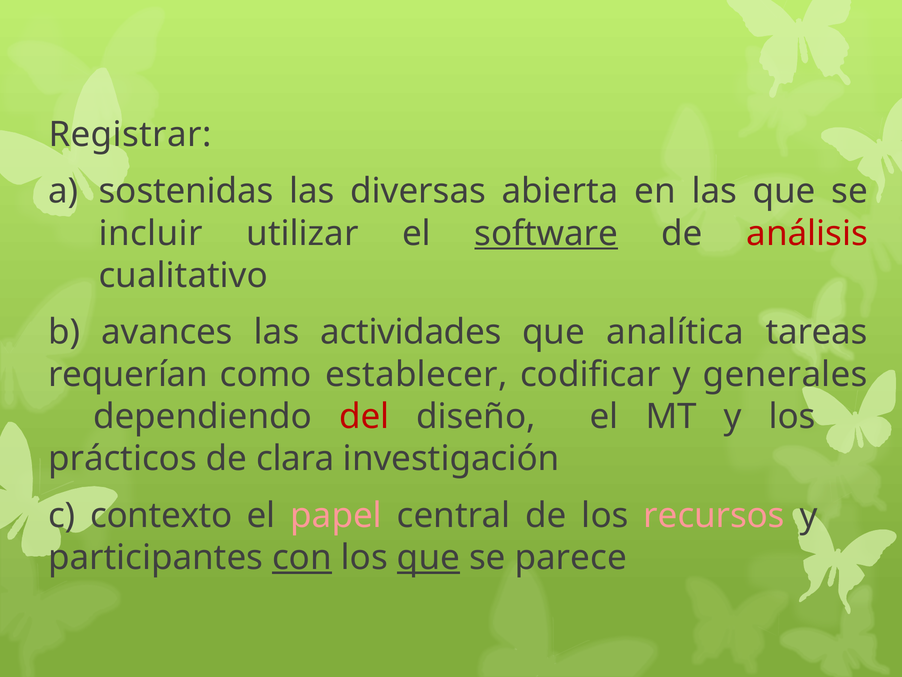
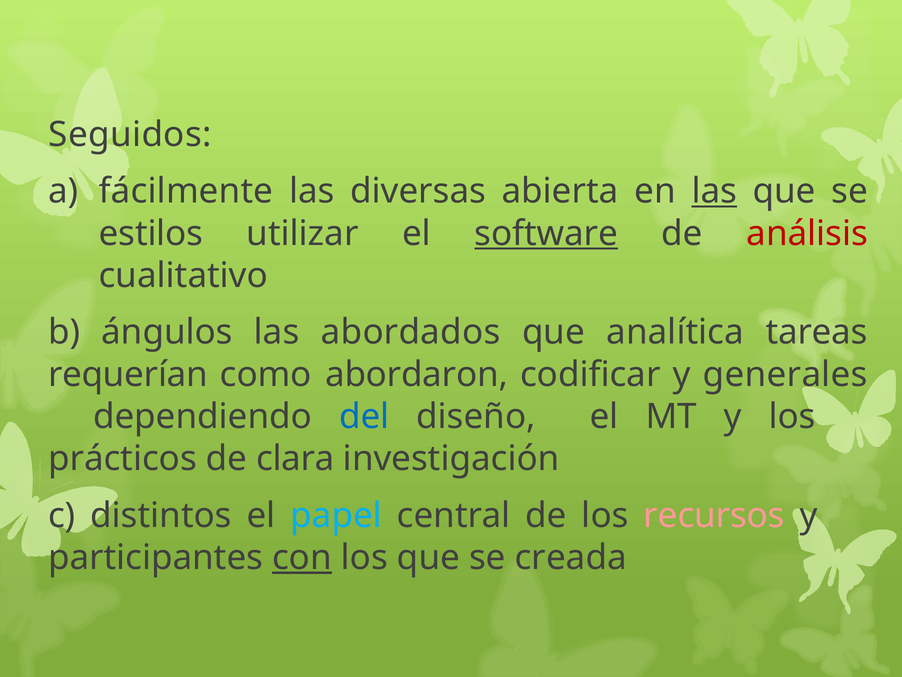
Registrar: Registrar -> Seguidos
sostenidas: sostenidas -> fácilmente
las at (714, 191) underline: none -> present
incluir: incluir -> estilos
avances: avances -> ángulos
actividades: actividades -> abordados
establecer: establecer -> abordaron
del colour: red -> blue
contexto: contexto -> distintos
papel colour: pink -> light blue
que at (428, 557) underline: present -> none
parece: parece -> creada
